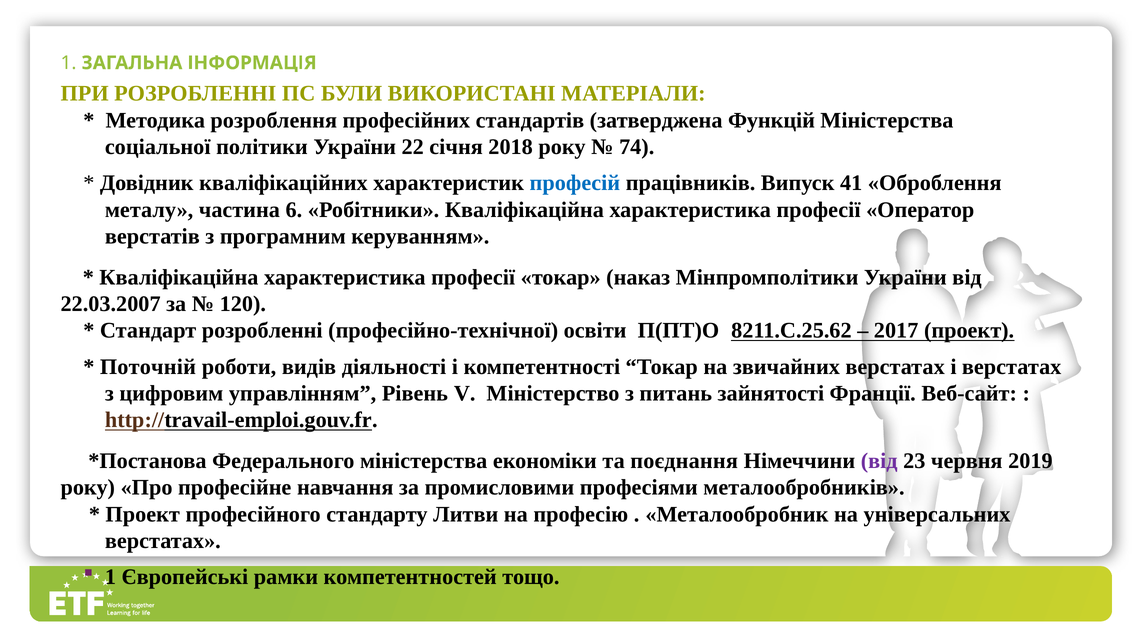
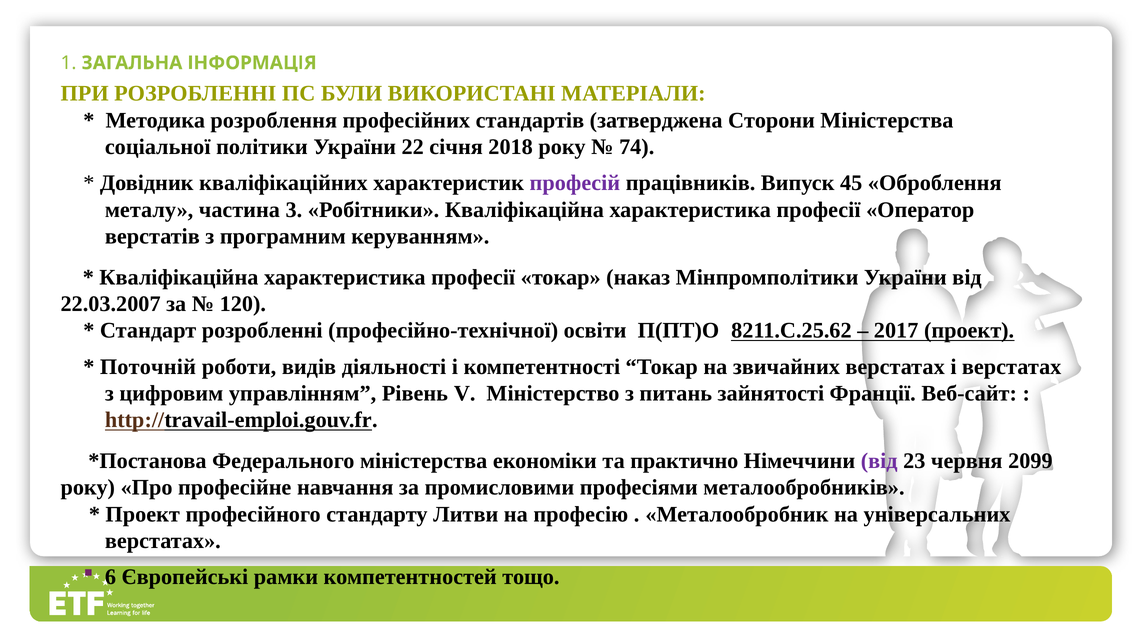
Функцій: Функцій -> Сторони
професій colour: blue -> purple
41: 41 -> 45
6: 6 -> 3
поєднання: поєднання -> практично
2019: 2019 -> 2099
1 at (111, 577): 1 -> 6
